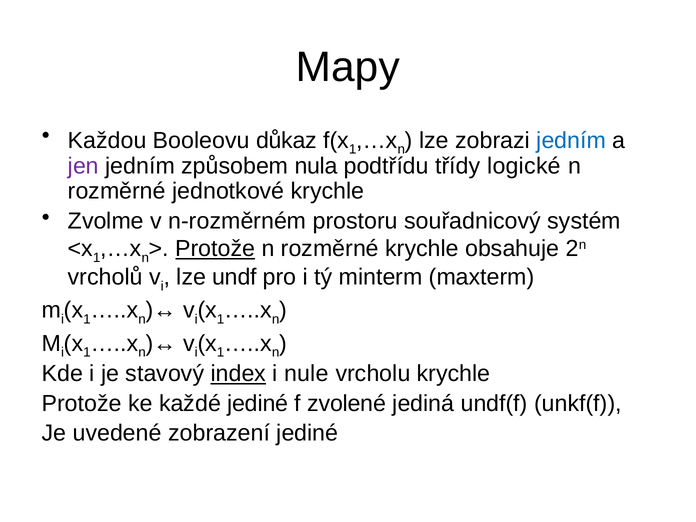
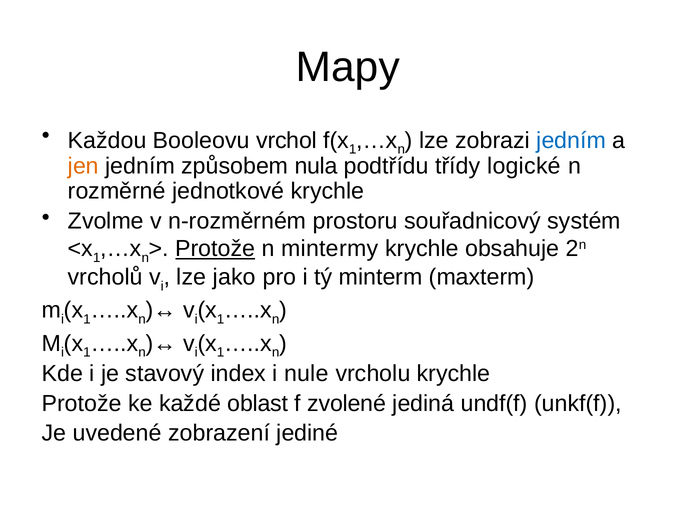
důkaz: důkaz -> vrchol
jen colour: purple -> orange
rozměrné at (330, 249): rozměrné -> mintermy
undf: undf -> jako
index underline: present -> none
každé jediné: jediné -> oblast
